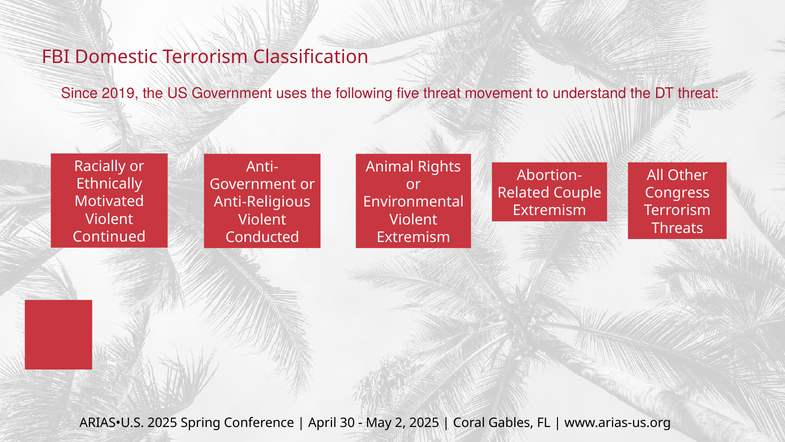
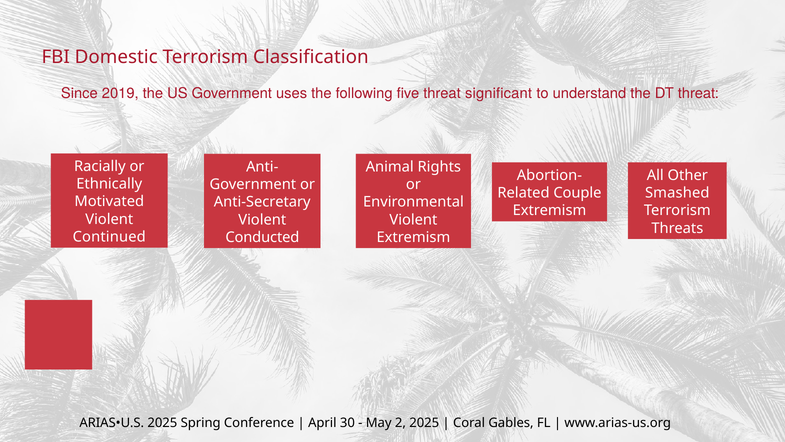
movement: movement -> significant
Congress: Congress -> Smashed
Anti-Religious: Anti-Religious -> Anti-Secretary
